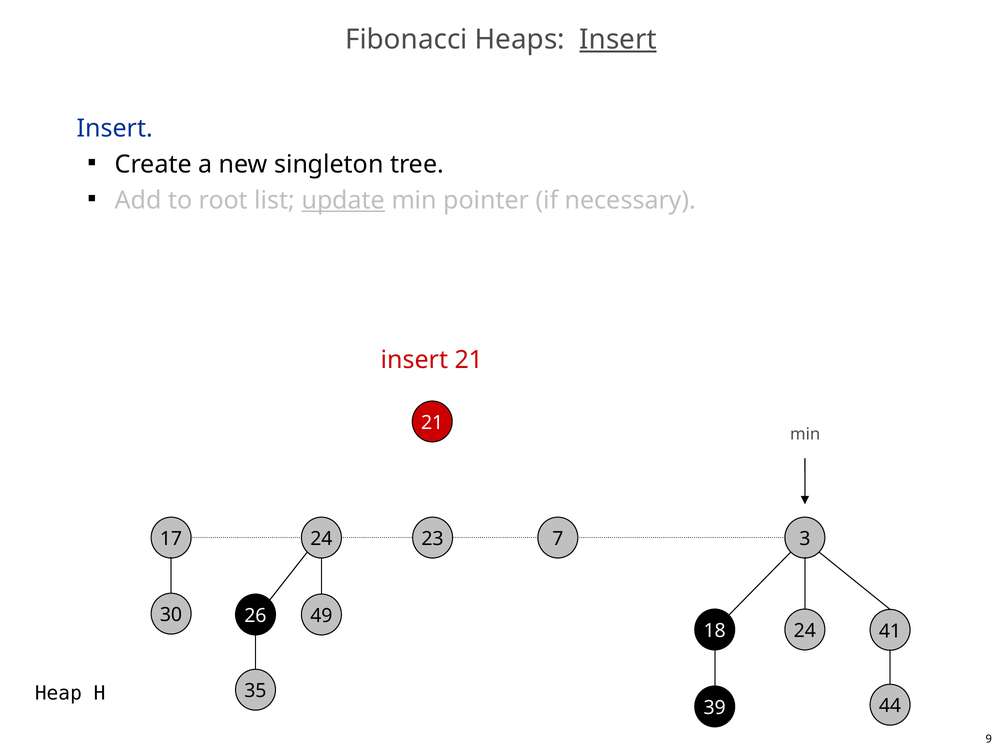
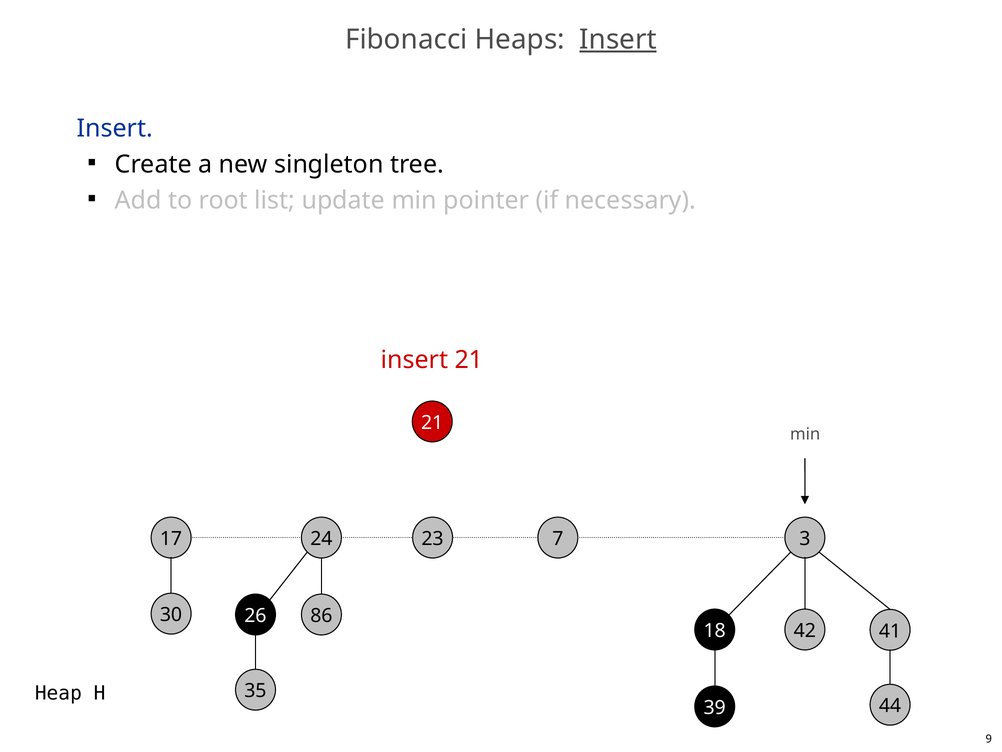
update underline: present -> none
49: 49 -> 86
18 24: 24 -> 42
